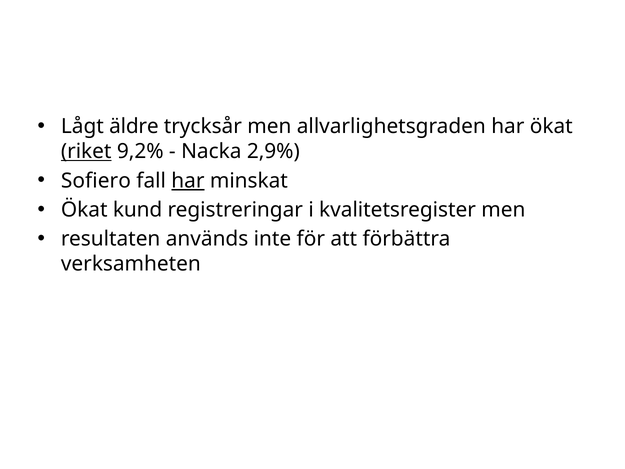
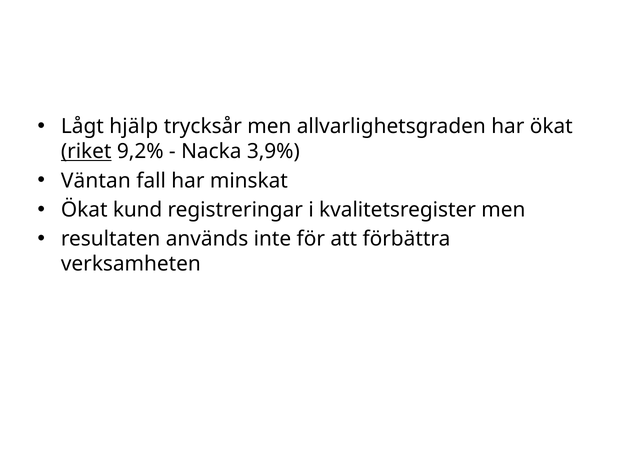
äldre: äldre -> hjälp
2,9%: 2,9% -> 3,9%
Sofiero: Sofiero -> Väntan
har at (188, 181) underline: present -> none
